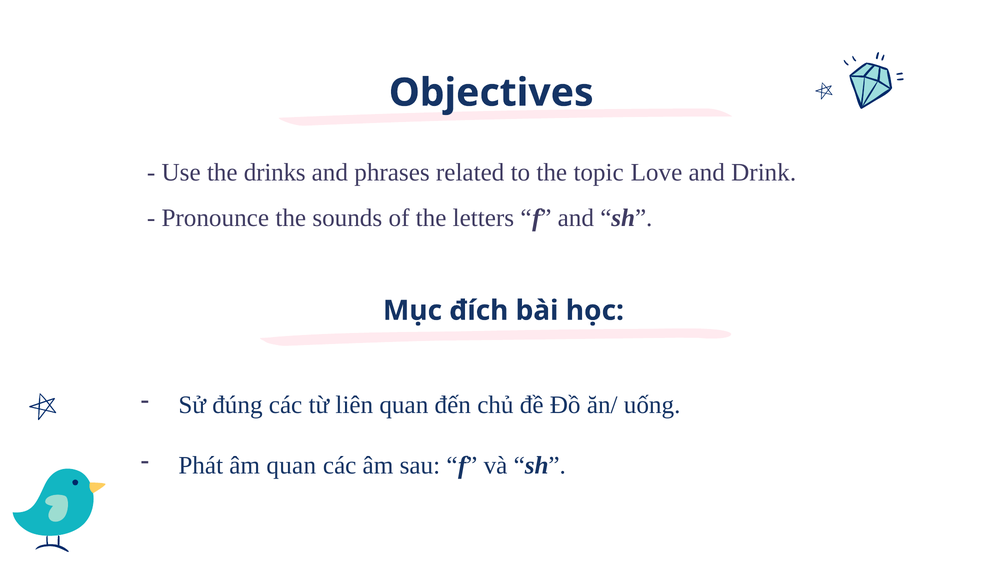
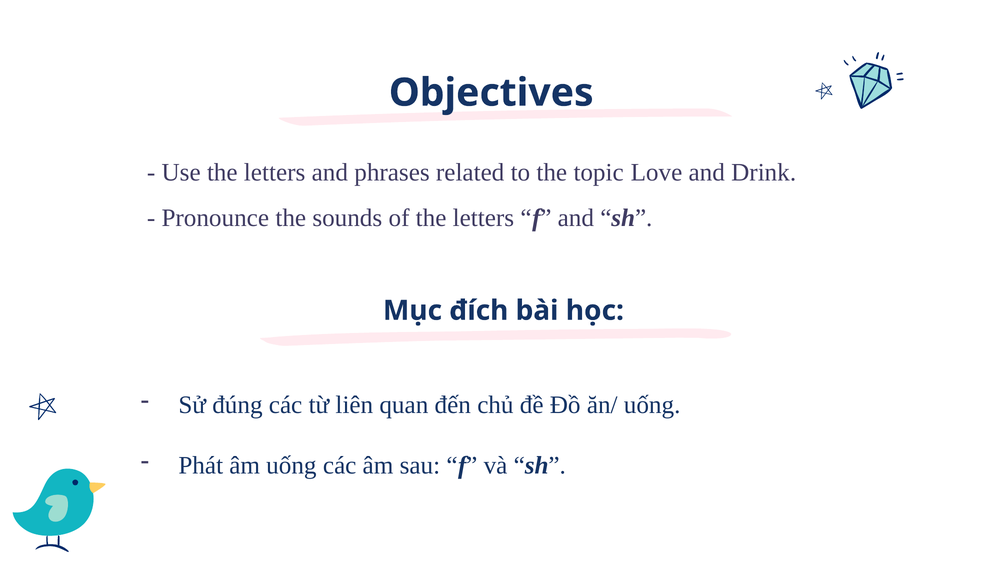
Use the drinks: drinks -> letters
âm quan: quan -> uống
